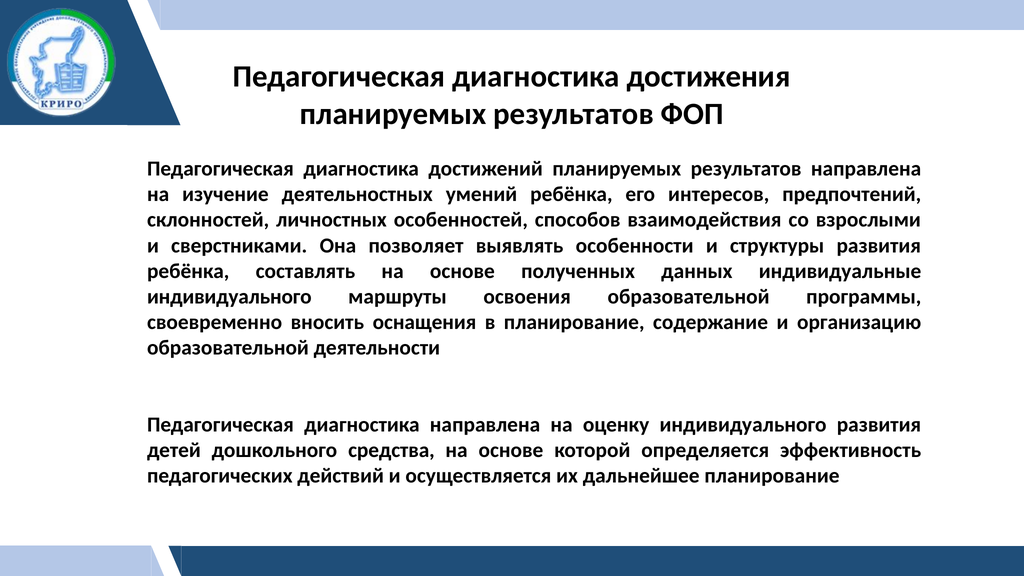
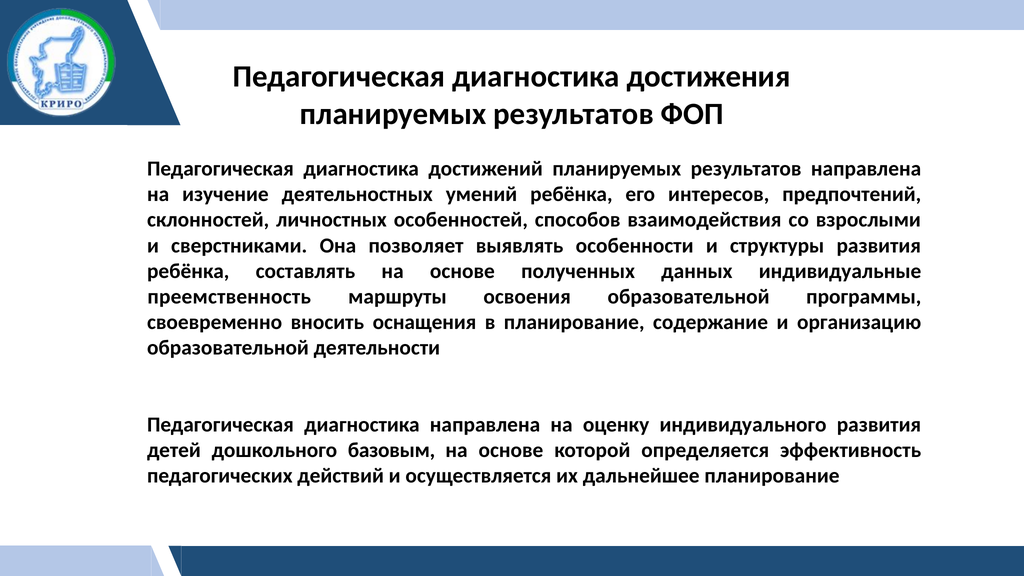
индивидуального at (229, 297): индивидуального -> преемственность
средства: средства -> базовым
